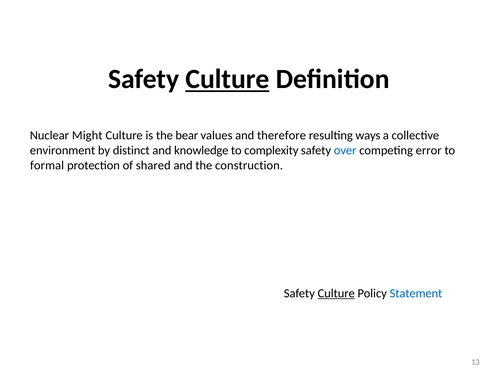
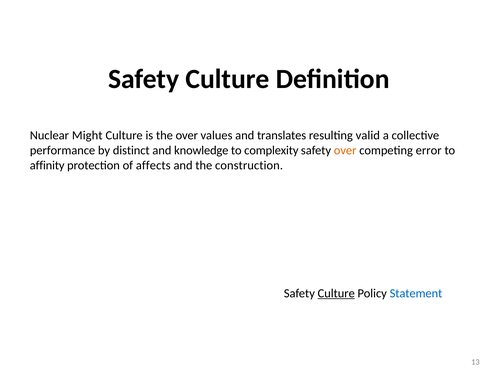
Culture at (228, 79) underline: present -> none
the bear: bear -> over
therefore: therefore -> translates
ways: ways -> valid
environment: environment -> performance
over at (345, 150) colour: blue -> orange
formal: formal -> affinity
shared: shared -> affects
